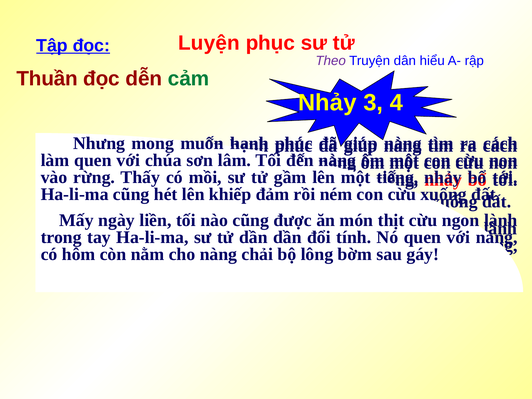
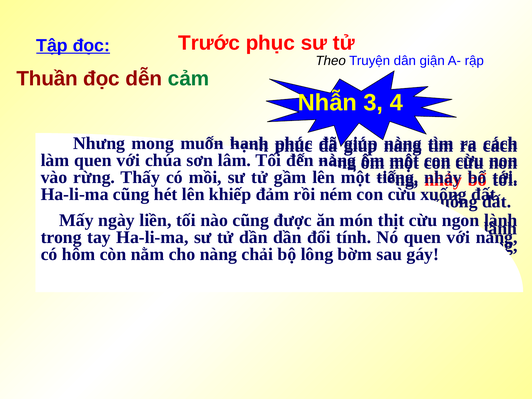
Luyện: Luyện -> Trước
Theo colour: purple -> black
hiểu: hiểu -> giận
Nhảy at (327, 103): Nhảy -> Nhẫn
